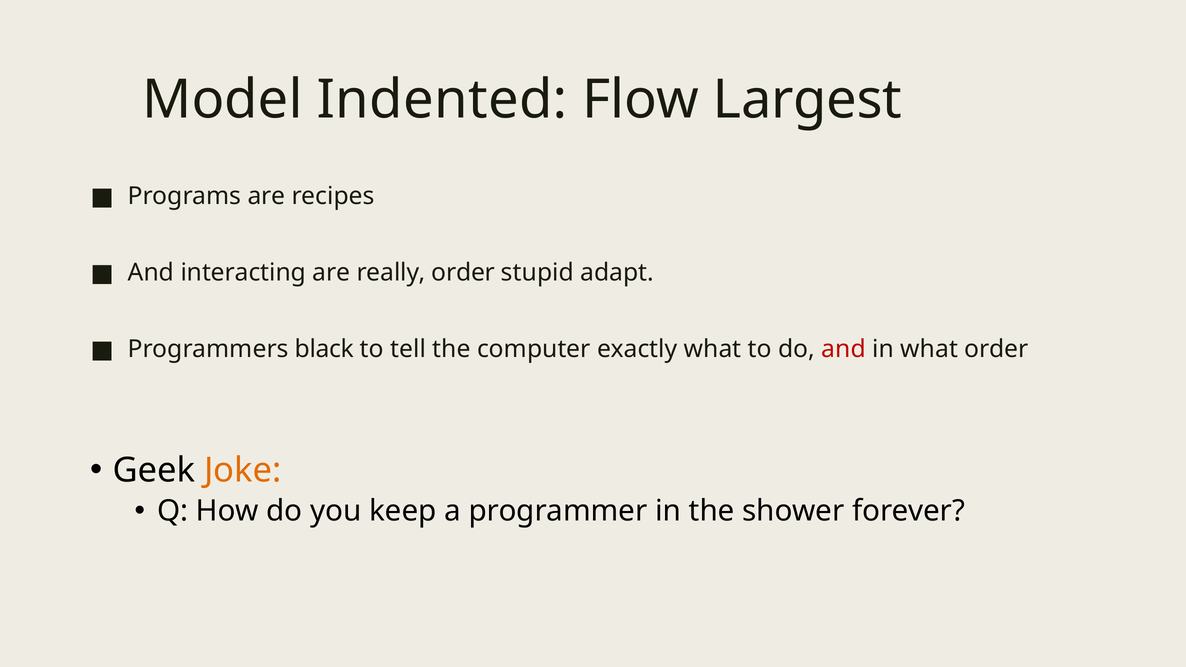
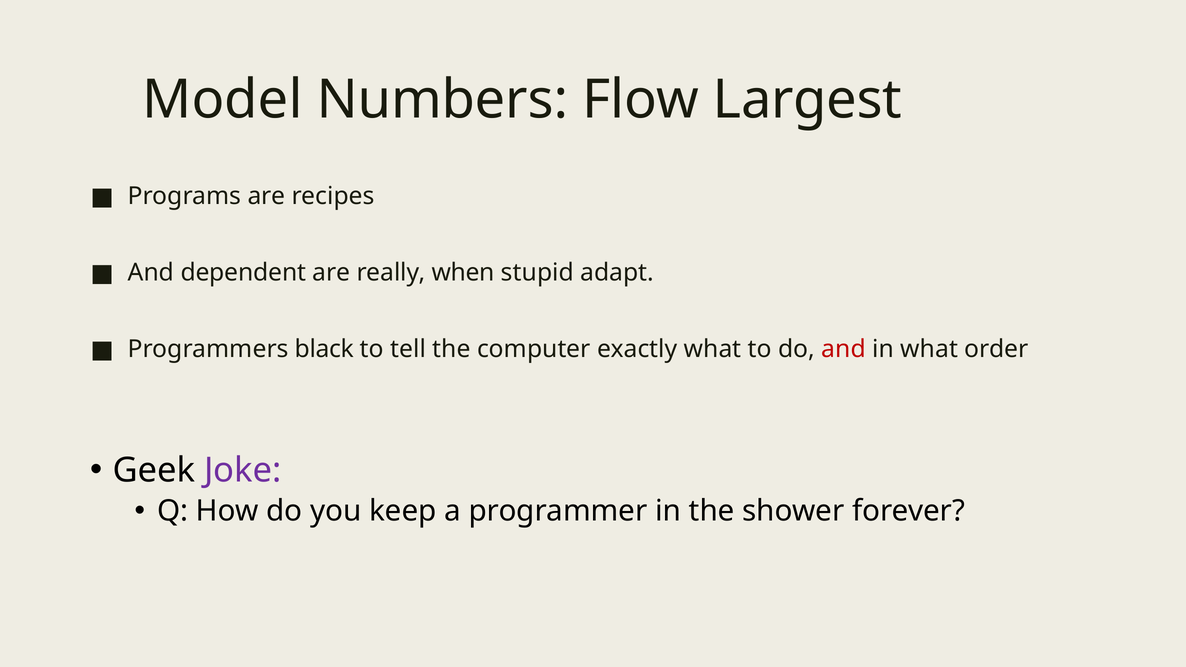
Indented: Indented -> Numbers
interacting: interacting -> dependent
really order: order -> when
Joke colour: orange -> purple
